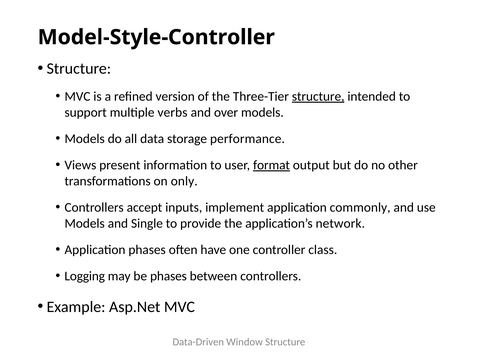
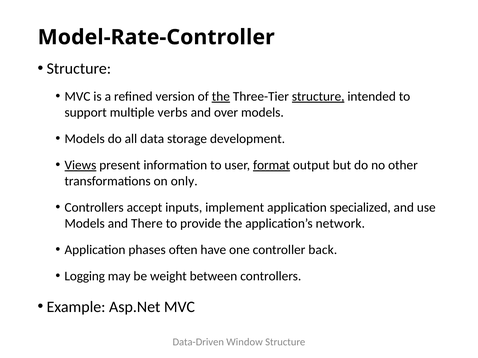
Model-Style-Controller: Model-Style-Controller -> Model-Rate-Controller
the at (221, 97) underline: none -> present
performance: performance -> development
Views underline: none -> present
commonly: commonly -> specialized
Single: Single -> There
class: class -> back
be phases: phases -> weight
